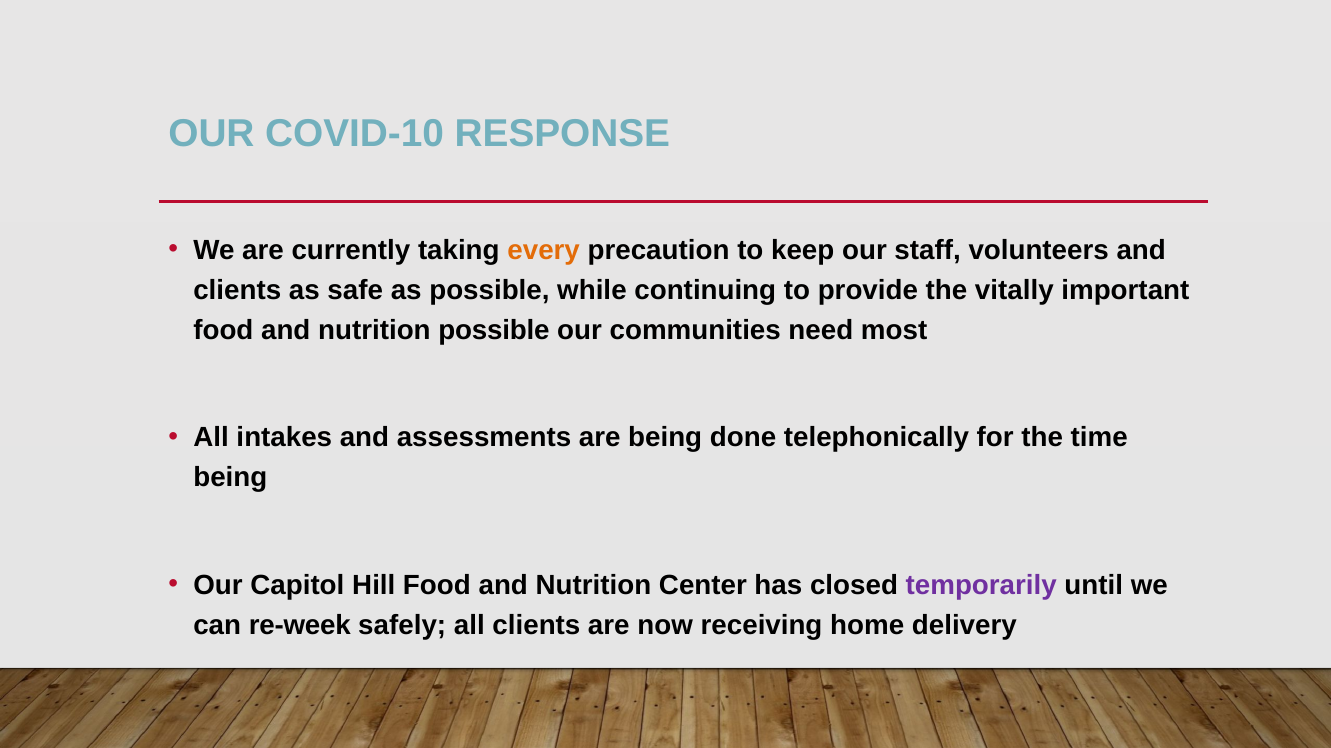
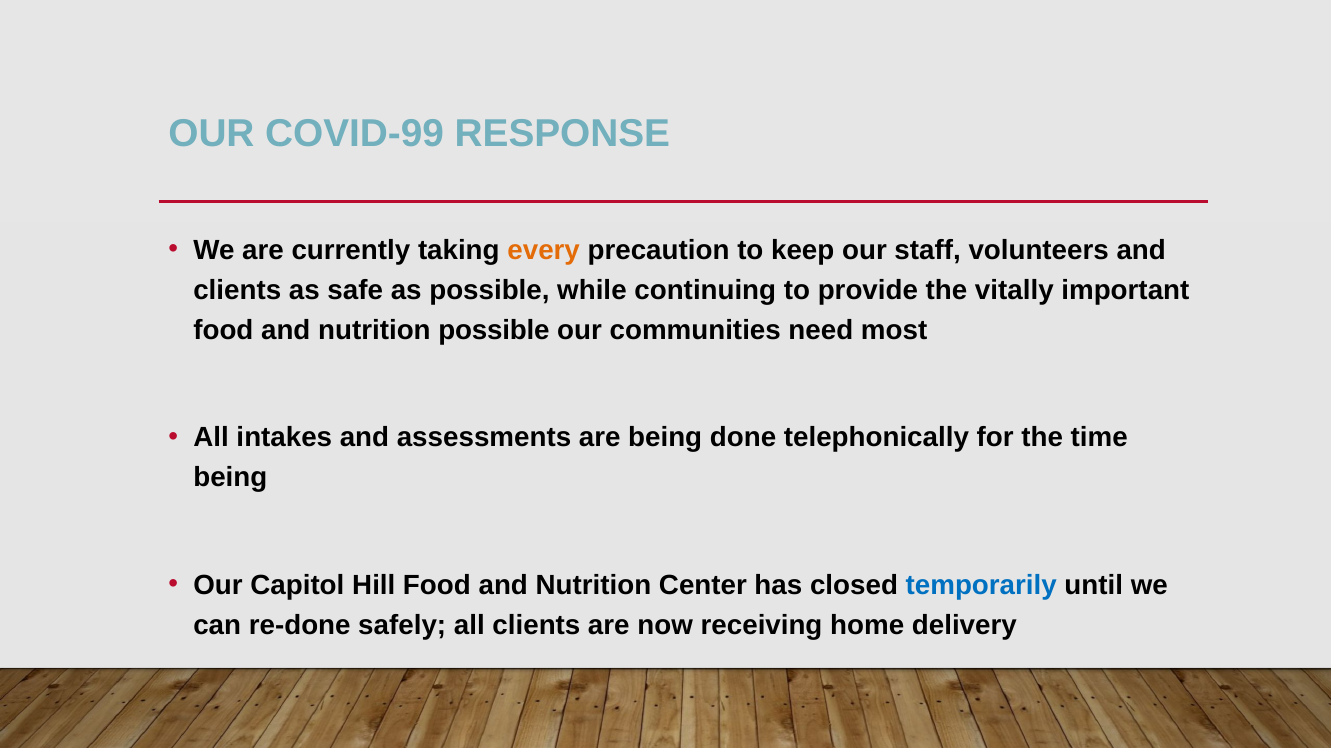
COVID-10: COVID-10 -> COVID-99
temporarily colour: purple -> blue
re-week: re-week -> re-done
